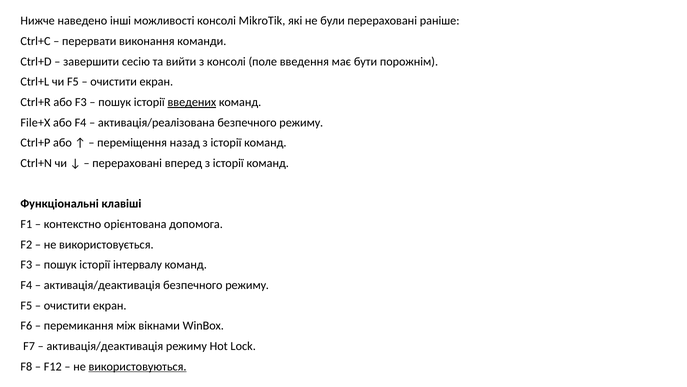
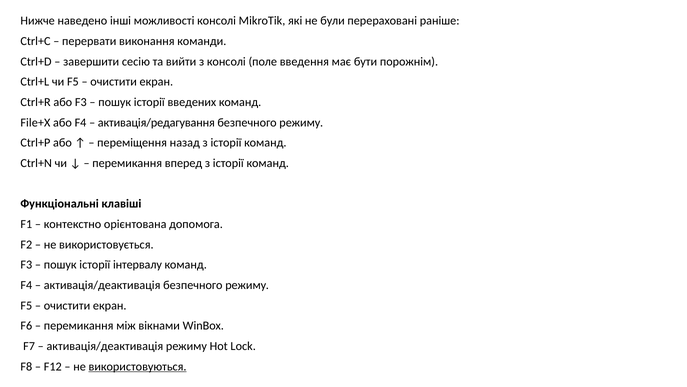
введених underline: present -> none
активація/реалізована: активація/реалізована -> активація/редагування
перераховані at (127, 163): перераховані -> перемикання
